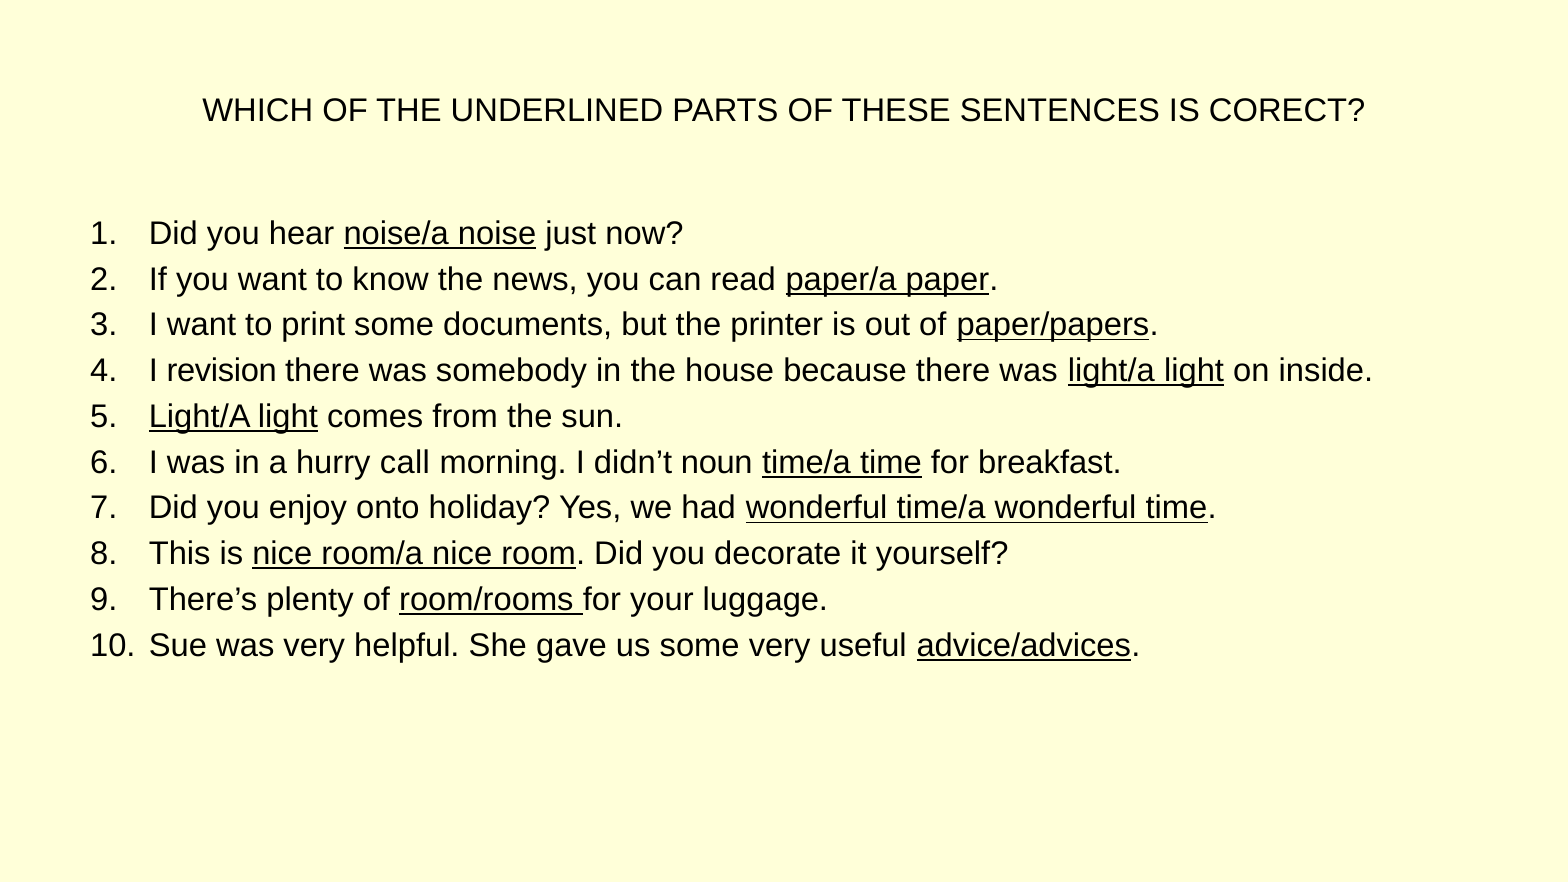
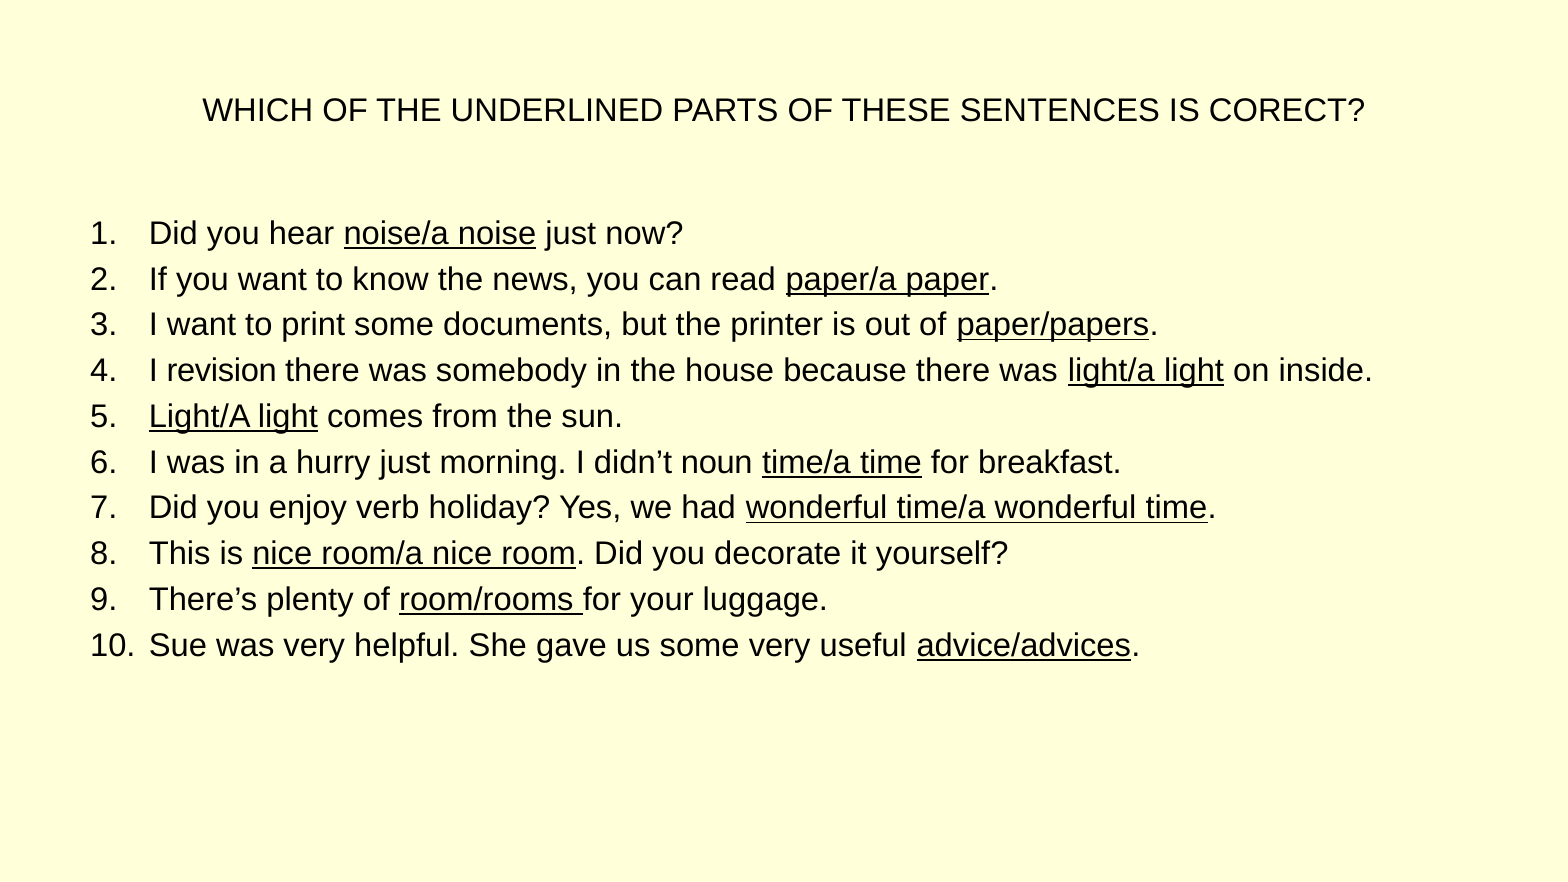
hurry call: call -> just
onto: onto -> verb
